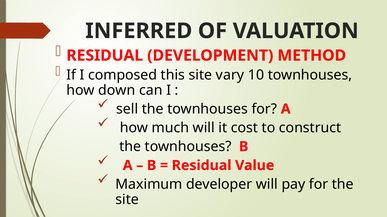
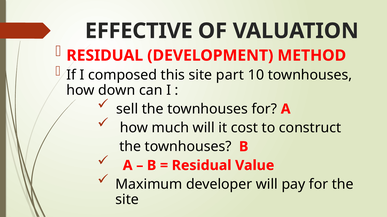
INFERRED: INFERRED -> EFFECTIVE
vary: vary -> part
